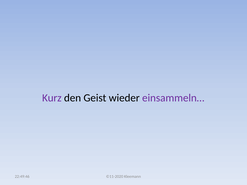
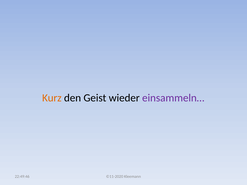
Kurz colour: purple -> orange
